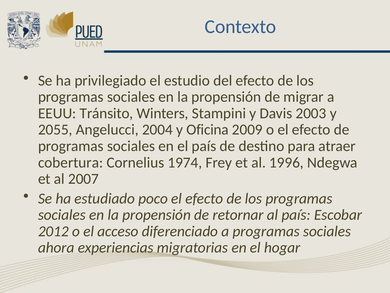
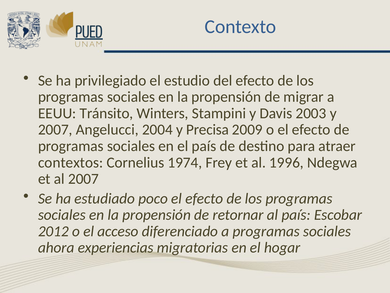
2055 at (55, 130): 2055 -> 2007
Oficina: Oficina -> Precisa
cobertura: cobertura -> contextos
